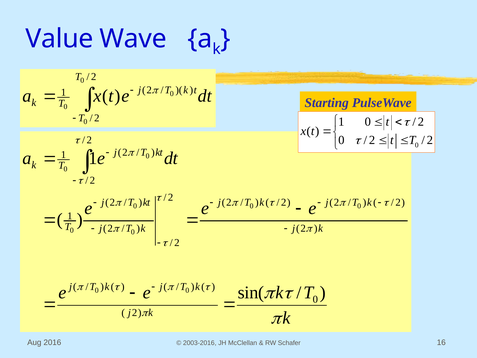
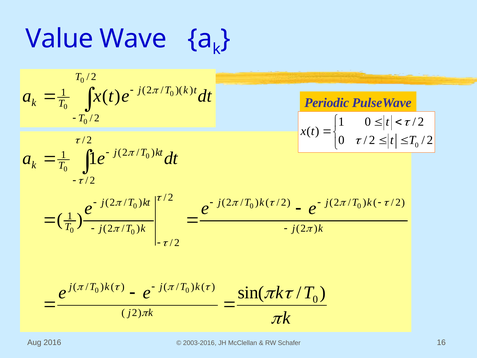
Starting: Starting -> Periodic
